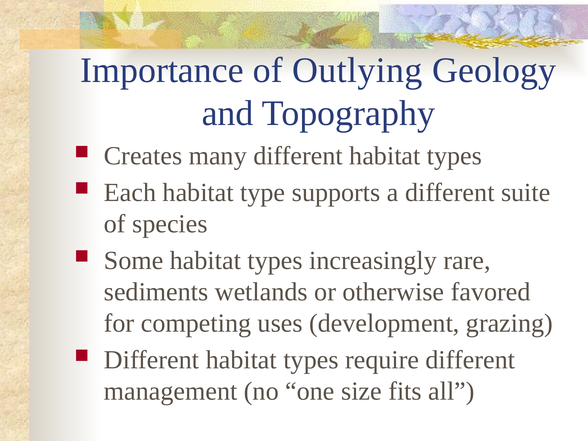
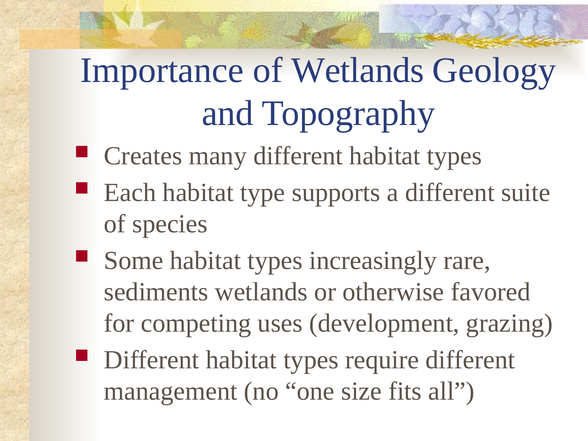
of Outlying: Outlying -> Wetlands
